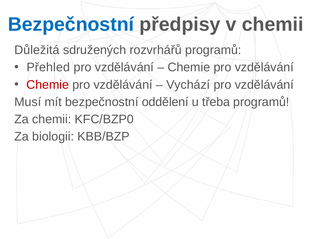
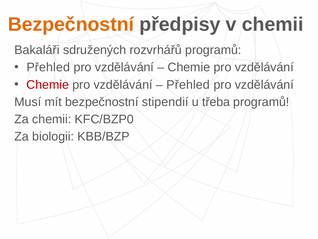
Bezpečnostní at (71, 24) colour: blue -> orange
Důležitá: Důležitá -> Bakaláři
Vychází at (188, 84): Vychází -> Přehled
oddělení: oddělení -> stipendií
